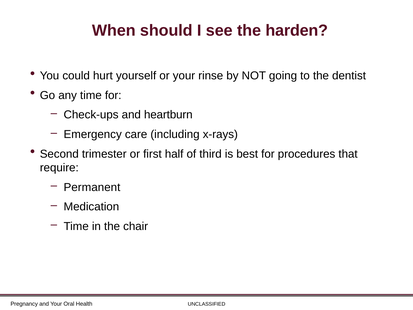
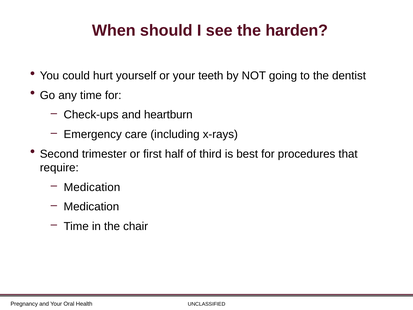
rinse: rinse -> teeth
Permanent at (92, 187): Permanent -> Medication
